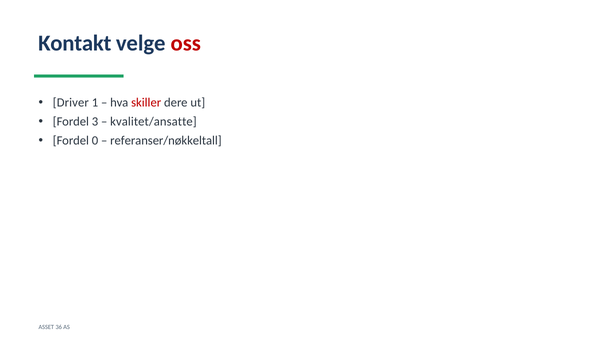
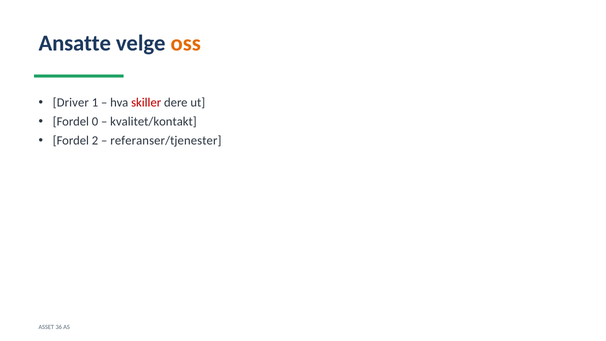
Kontakt: Kontakt -> Ansatte
oss colour: red -> orange
3: 3 -> 0
kvalitet/ansatte: kvalitet/ansatte -> kvalitet/kontakt
0: 0 -> 2
referanser/nøkkeltall: referanser/nøkkeltall -> referanser/tjenester
